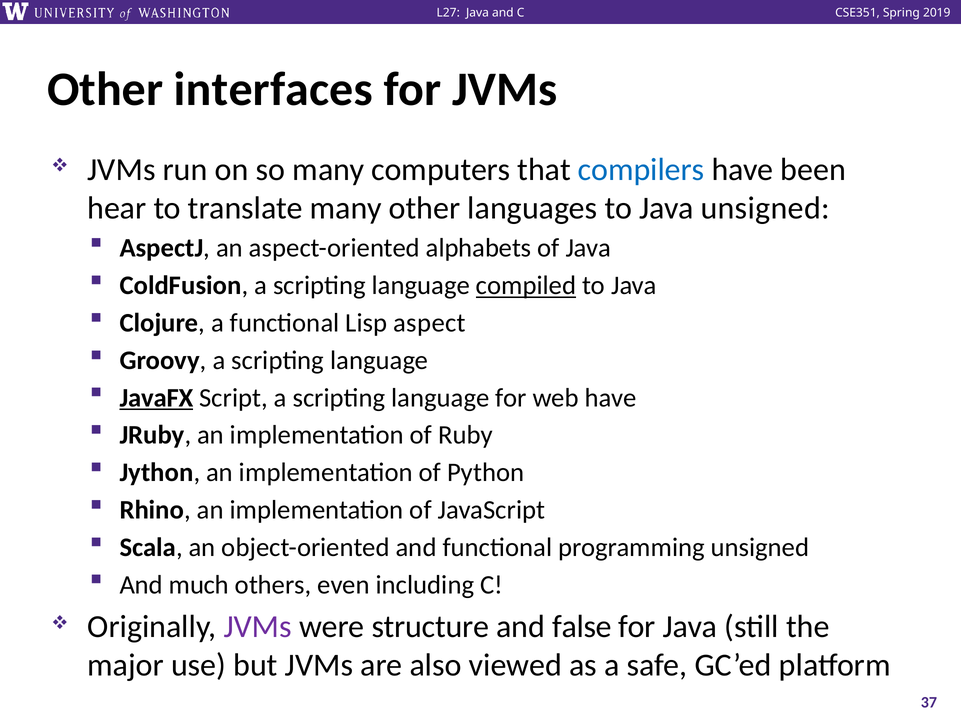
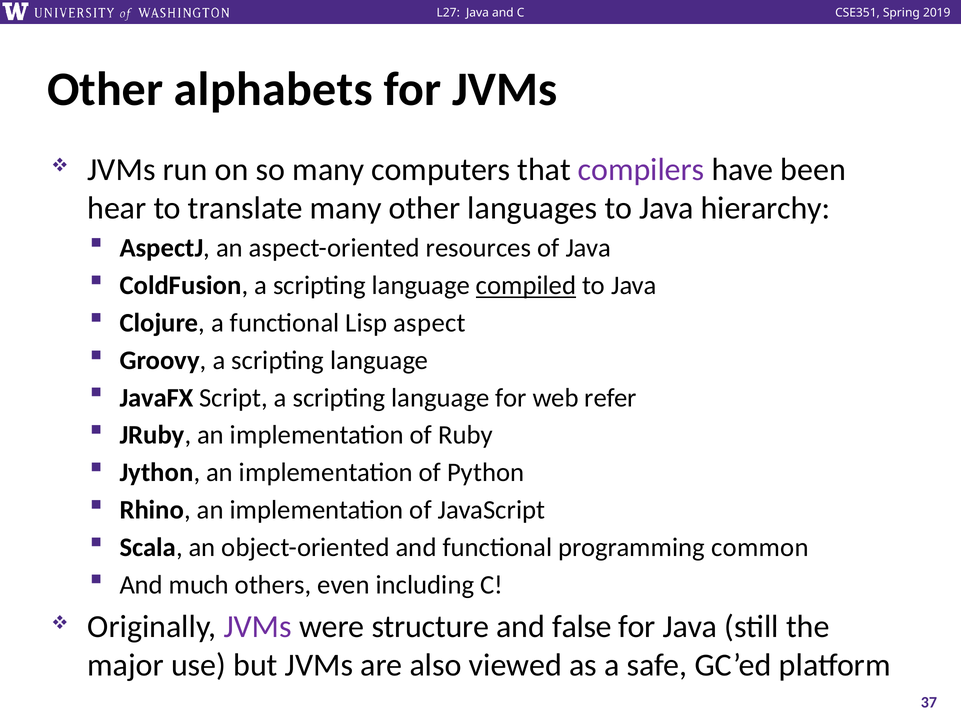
interfaces: interfaces -> alphabets
compilers colour: blue -> purple
Java unsigned: unsigned -> hierarchy
alphabets: alphabets -> resources
JavaFX underline: present -> none
web have: have -> refer
programming unsigned: unsigned -> common
